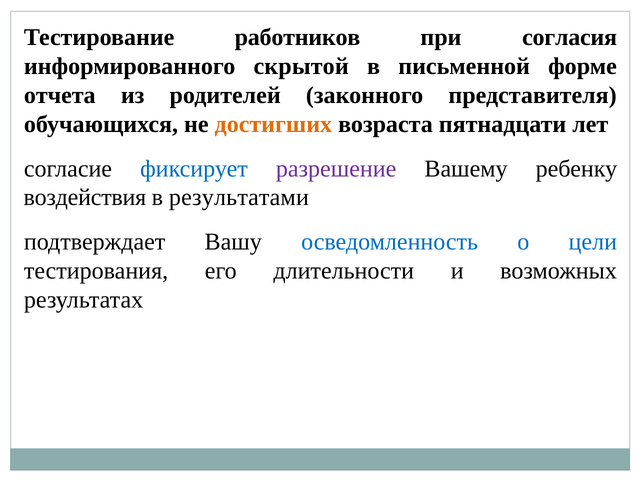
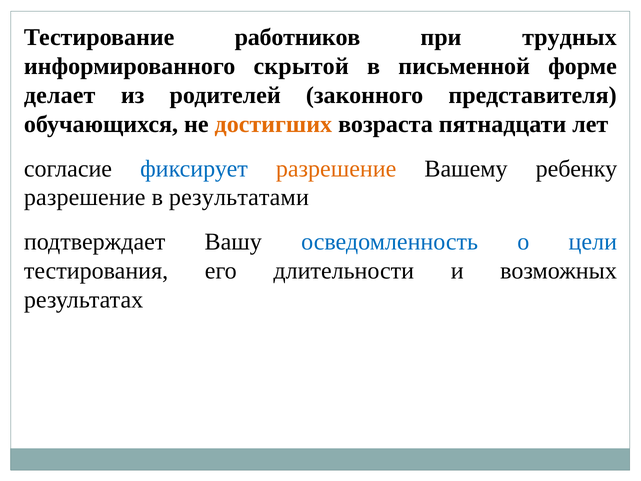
согласия: согласия -> трудных
отчета: отчета -> делает
разрешение at (336, 168) colour: purple -> orange
воздействия at (85, 197): воздействия -> разрешение
